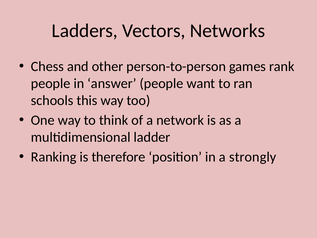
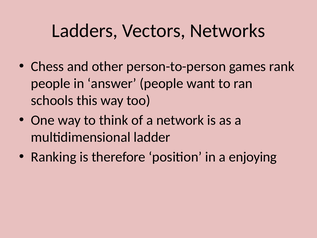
strongly: strongly -> enjoying
